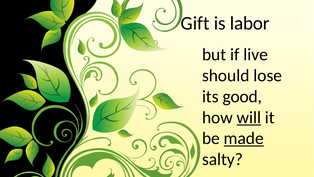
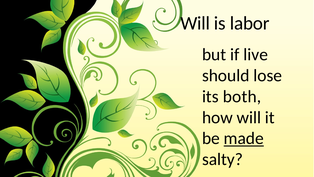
Gift at (195, 23): Gift -> Will
good: good -> both
will at (249, 117) underline: present -> none
